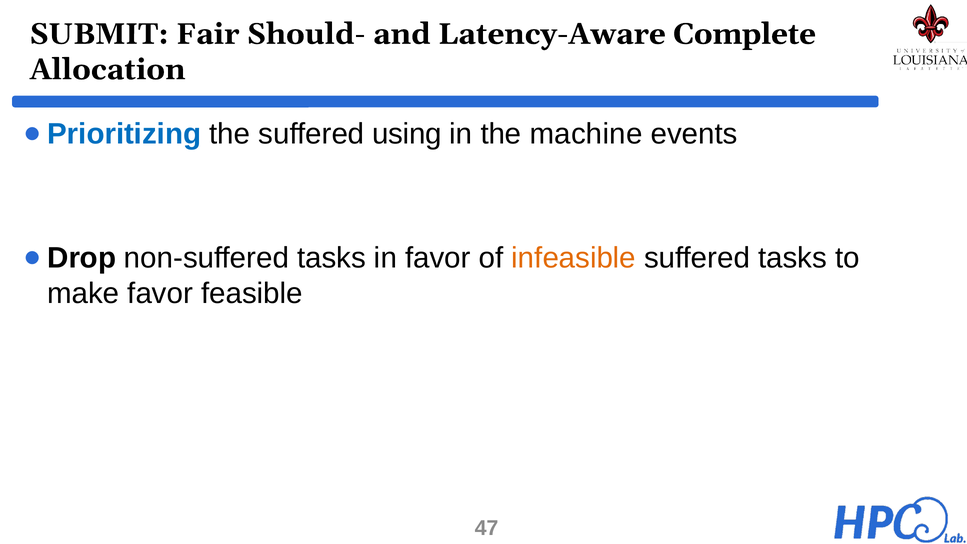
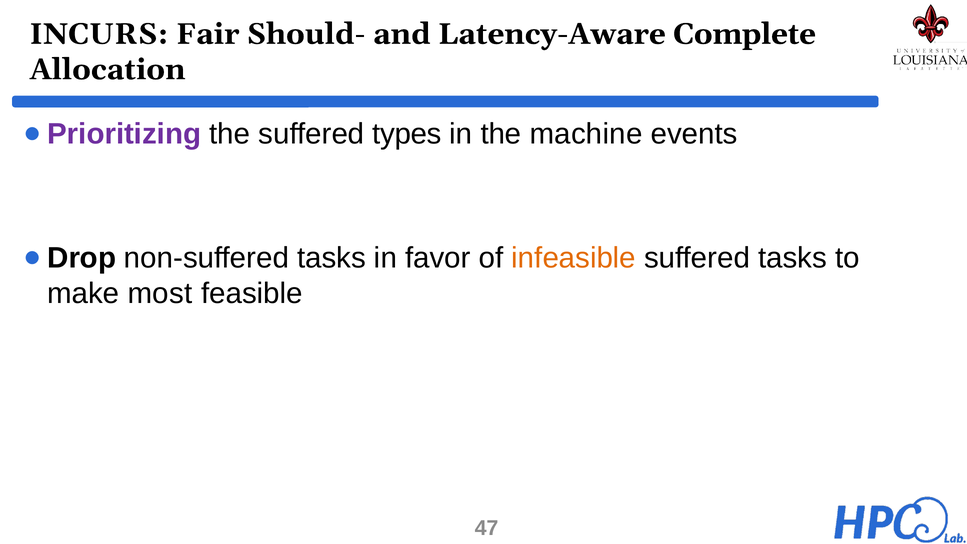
SUBMIT: SUBMIT -> INCURS
Prioritizing colour: blue -> purple
using: using -> types
make favor: favor -> most
